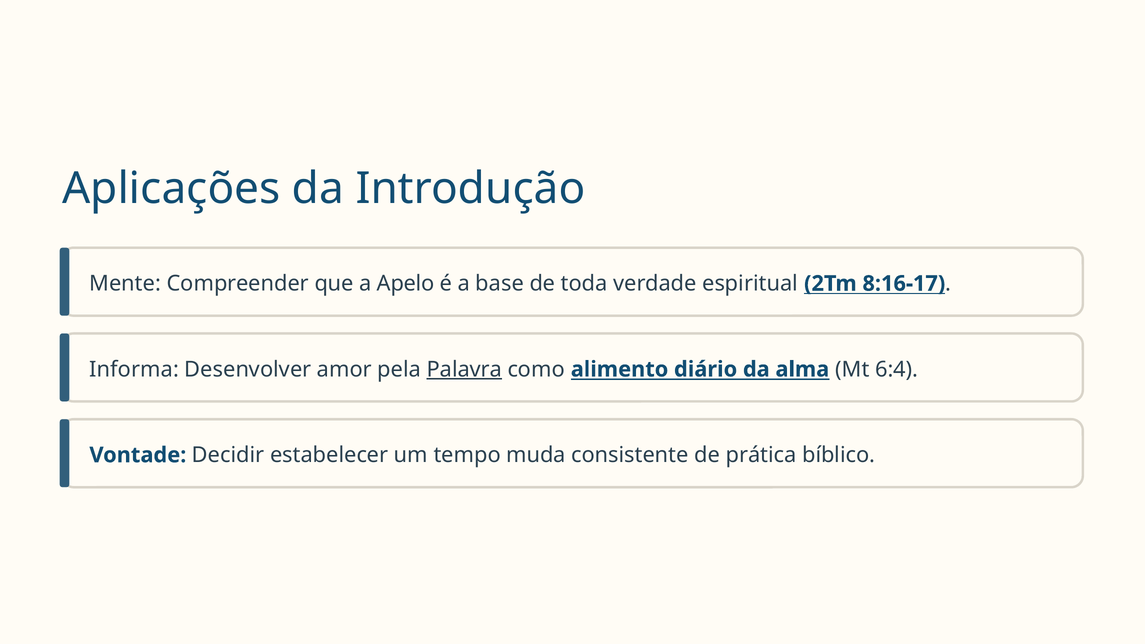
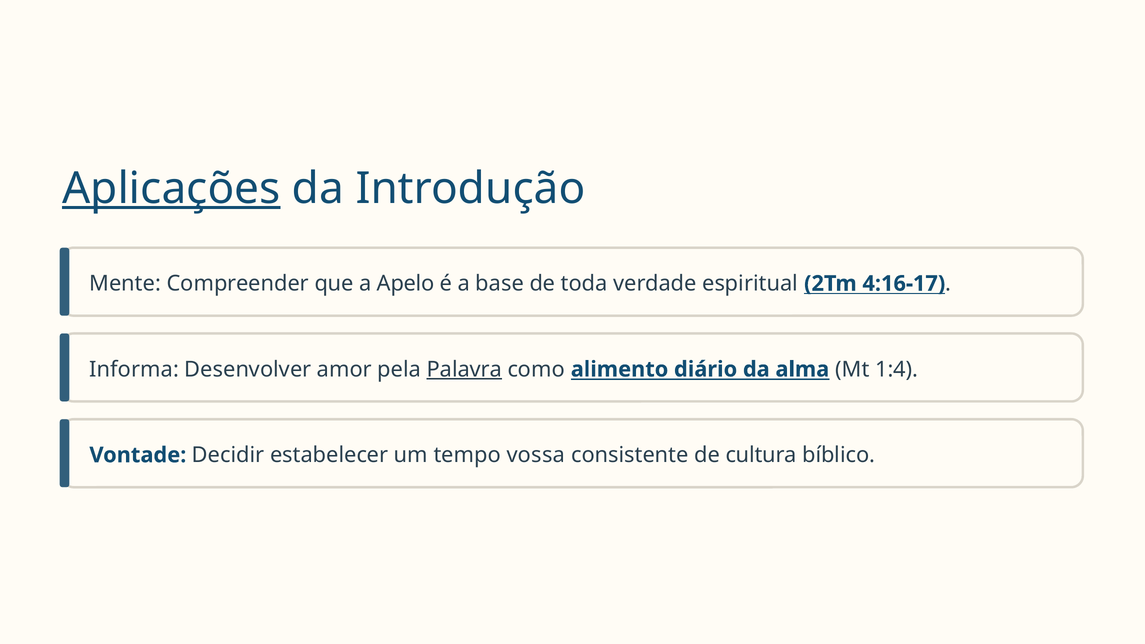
Aplicações underline: none -> present
8:16-17: 8:16-17 -> 4:16-17
6:4: 6:4 -> 1:4
muda: muda -> vossa
prática: prática -> cultura
